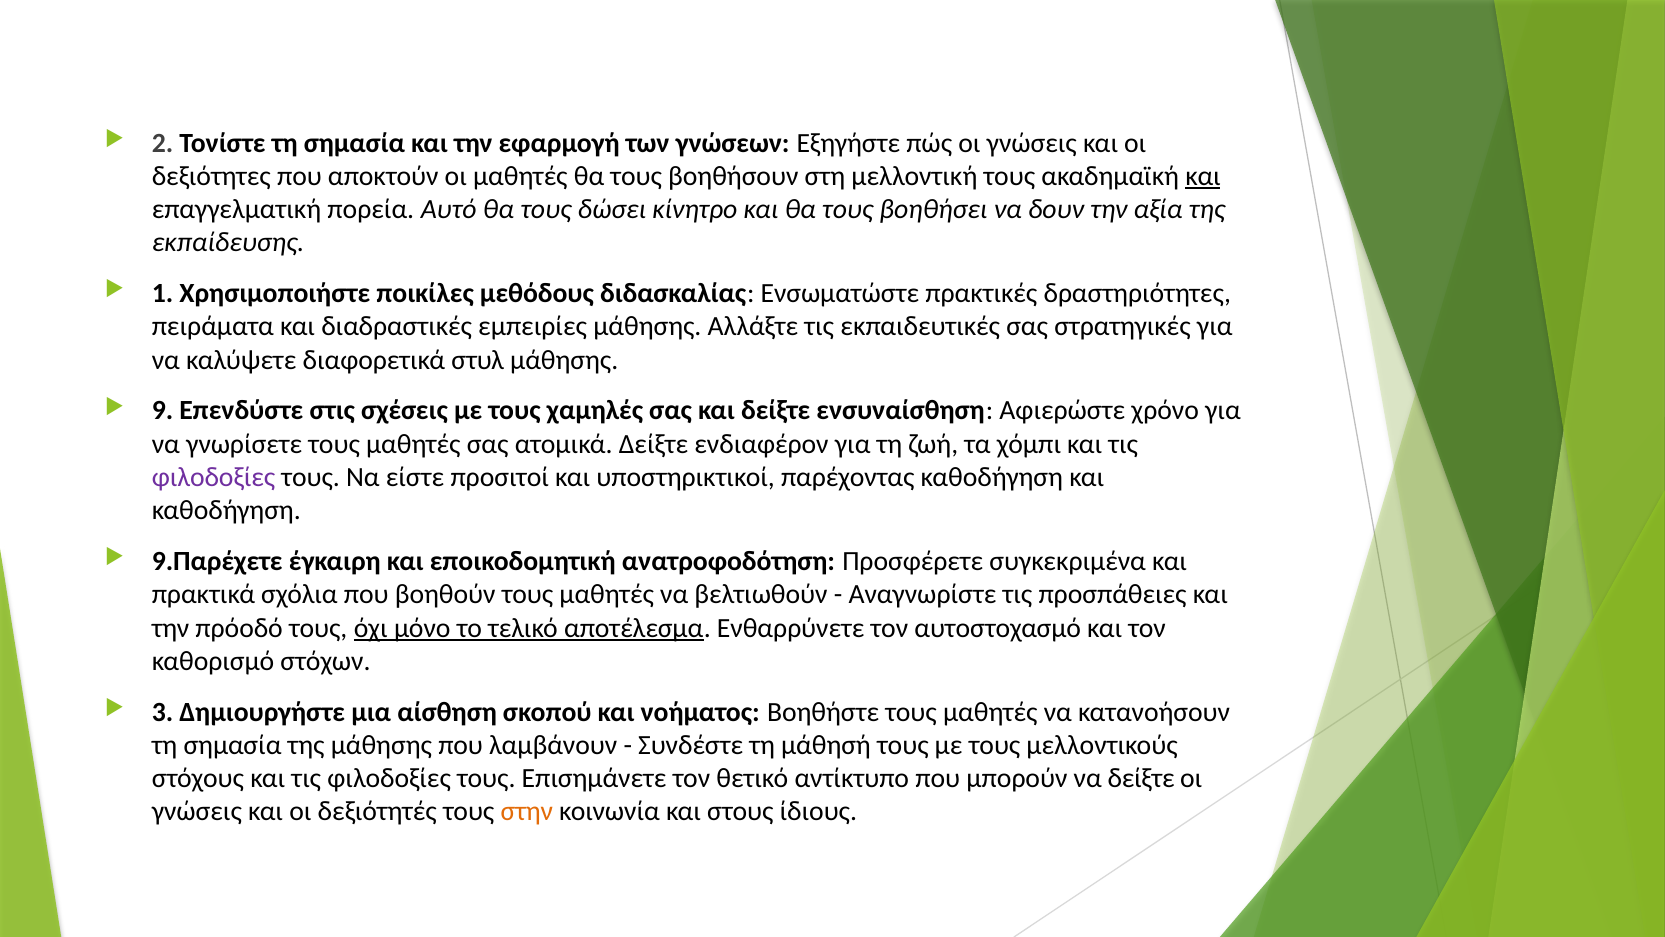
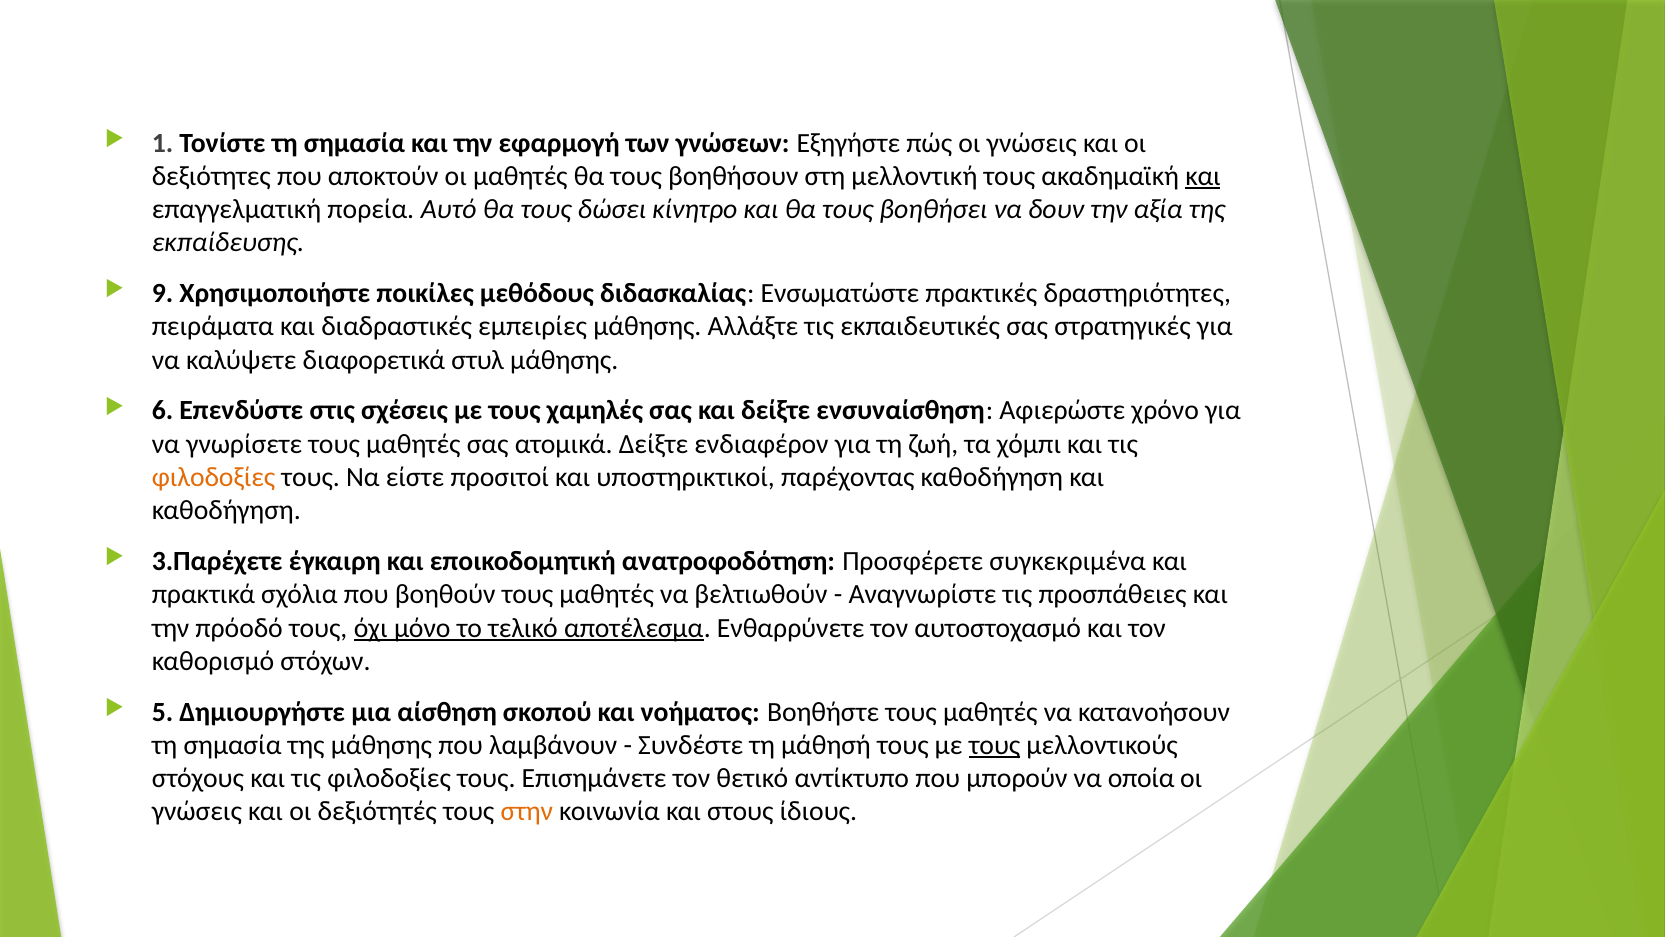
2: 2 -> 1
1: 1 -> 9
9: 9 -> 6
φιλοδοξίες at (214, 477) colour: purple -> orange
9.Παρέχετε: 9.Παρέχετε -> 3.Παρέχετε
3: 3 -> 5
τους at (995, 745) underline: none -> present
να δείξτε: δείξτε -> οποία
